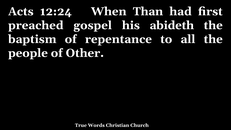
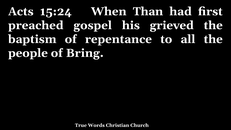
12:24: 12:24 -> 15:24
abideth: abideth -> grieved
Other: Other -> Bring
